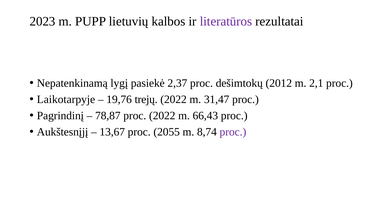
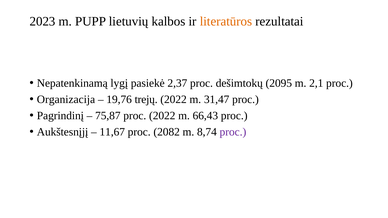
literatūros colour: purple -> orange
2012: 2012 -> 2095
Laikotarpyje: Laikotarpyje -> Organizacija
78,87: 78,87 -> 75,87
13,67: 13,67 -> 11,67
2055: 2055 -> 2082
